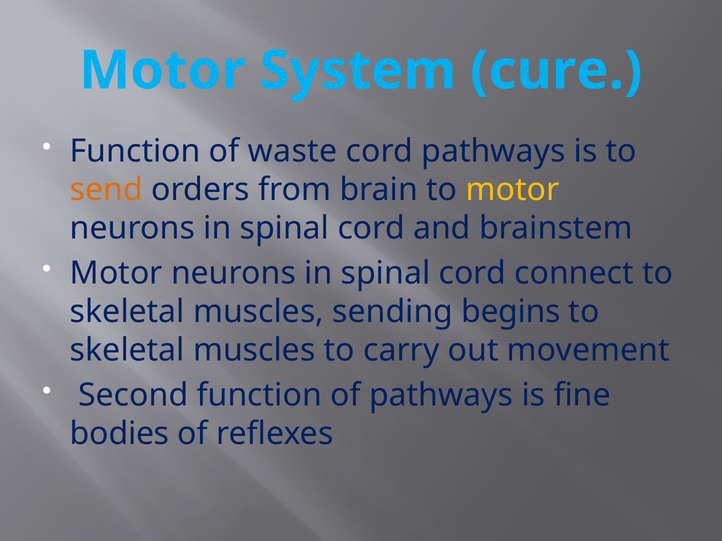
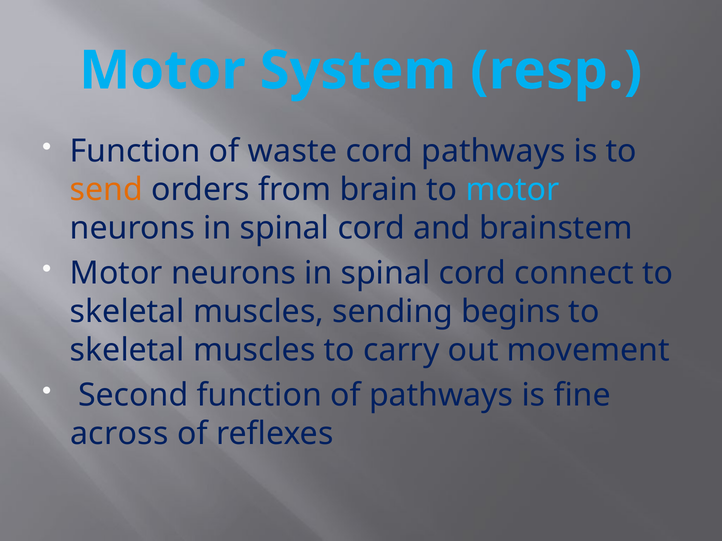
cure: cure -> resp
motor at (513, 190) colour: yellow -> light blue
bodies: bodies -> across
